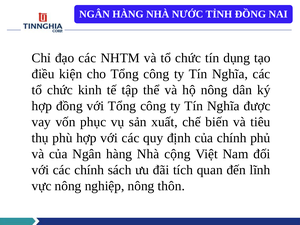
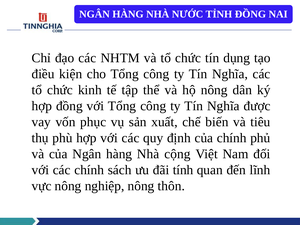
tích: tích -> tính
